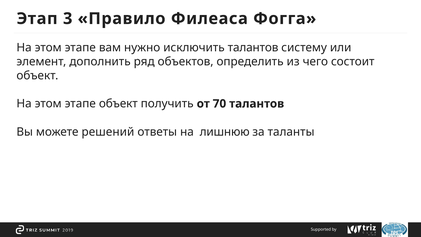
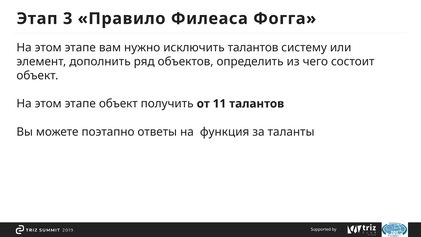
70: 70 -> 11
решений: решений -> поэтапно
лишнюю: лишнюю -> функция
